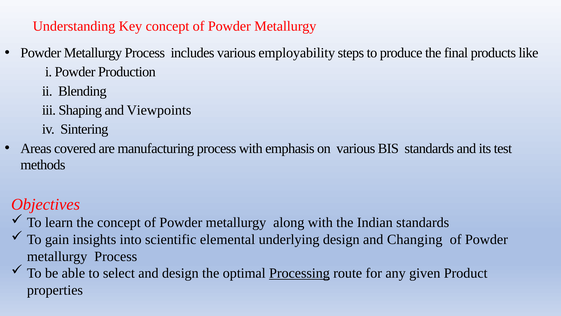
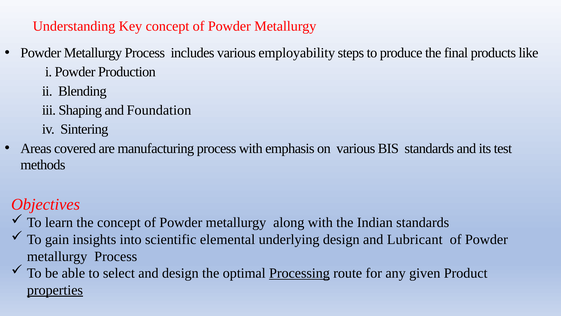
Viewpoints: Viewpoints -> Foundation
Changing: Changing -> Lubricant
properties underline: none -> present
